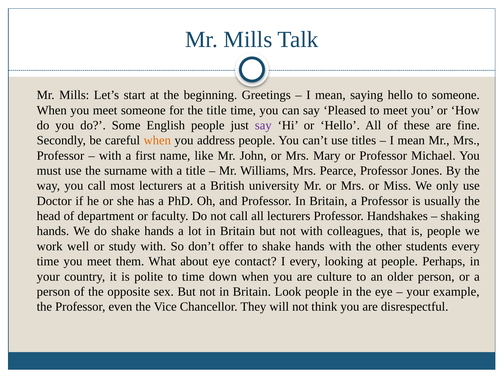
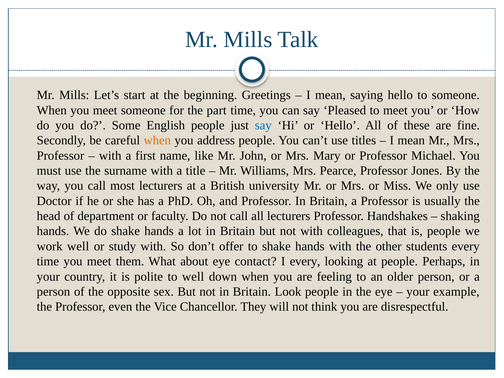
the title: title -> part
say at (263, 125) colour: purple -> blue
to time: time -> well
culture: culture -> feeling
